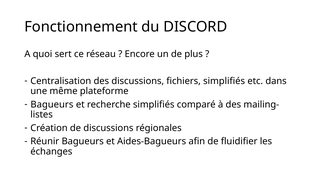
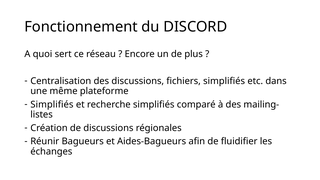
Bagueurs at (52, 104): Bagueurs -> Simplifiés
